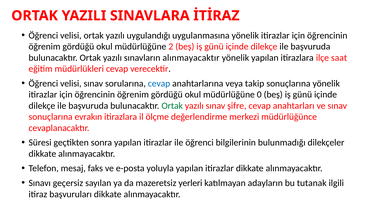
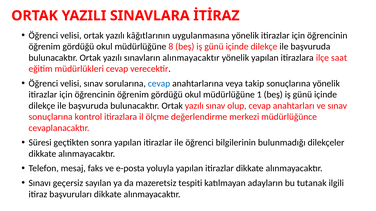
uygulandığı: uygulandığı -> kâğıtlarının
2: 2 -> 8
0: 0 -> 1
Ortak at (172, 106) colour: green -> black
şifre: şifre -> olup
evrakın: evrakın -> kontrol
yerleri: yerleri -> tespiti
